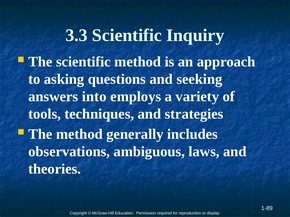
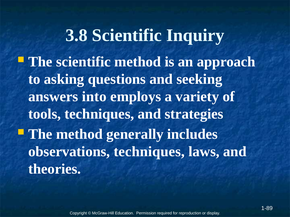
3.3: 3.3 -> 3.8
observations ambiguous: ambiguous -> techniques
